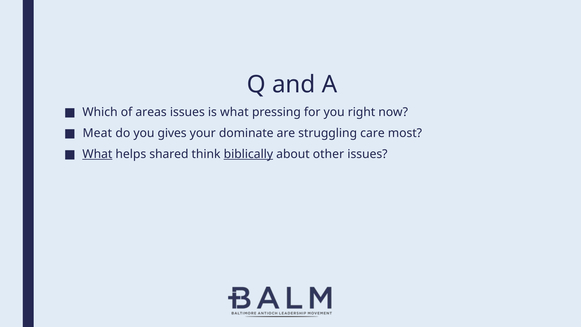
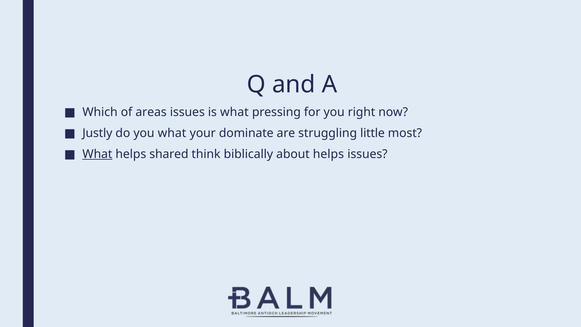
Meat: Meat -> Justly
you gives: gives -> what
care: care -> little
biblically underline: present -> none
about other: other -> helps
